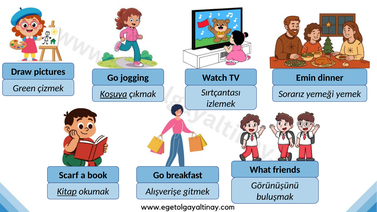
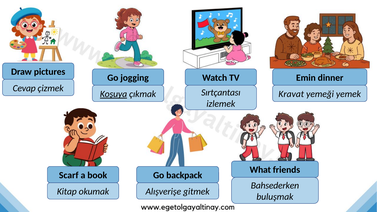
Green: Green -> Cevap
Sorarız: Sorarız -> Kravat
breakfast: breakfast -> backpack
Görünüşünü: Görünüşünü -> Bahsederken
Kitap underline: present -> none
